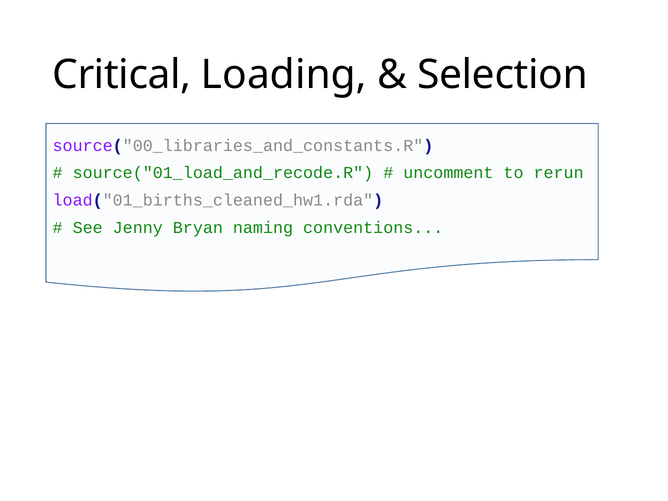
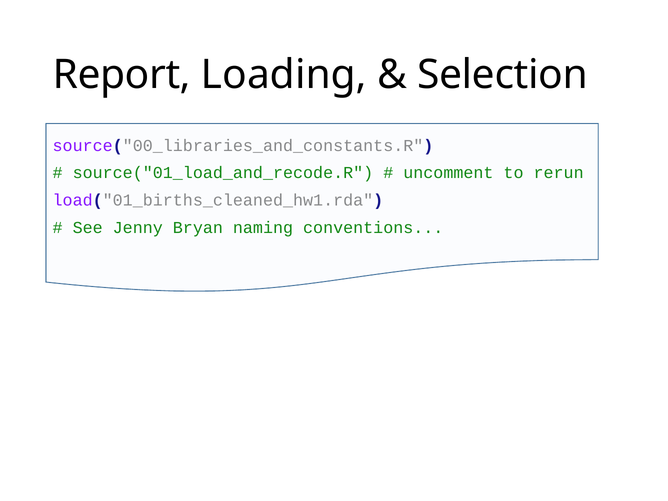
Critical: Critical -> Report
